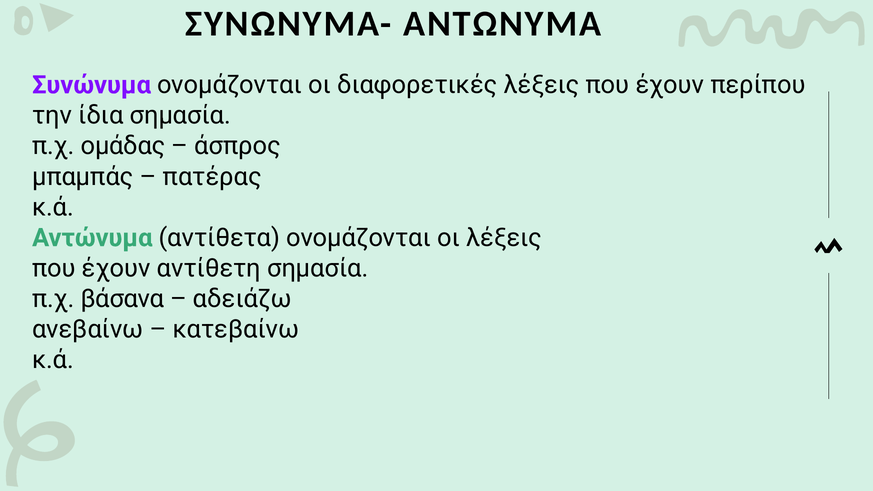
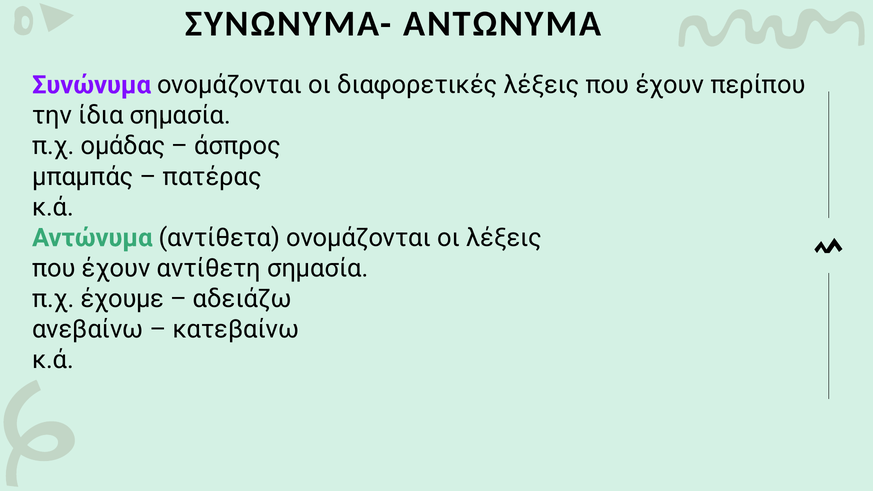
βάσανα: βάσανα -> έχουμε
